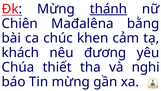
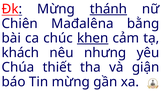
khen underline: none -> present
đương: đương -> nhưng
nghi: nghi -> giận
